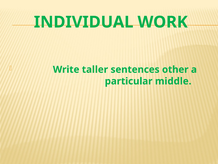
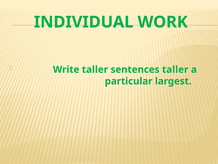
sentences other: other -> taller
middle: middle -> largest
